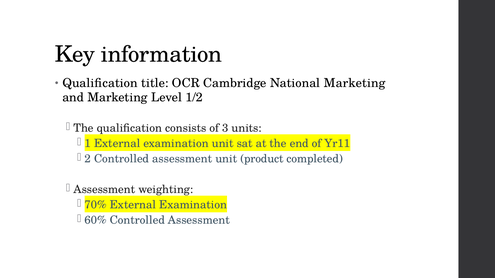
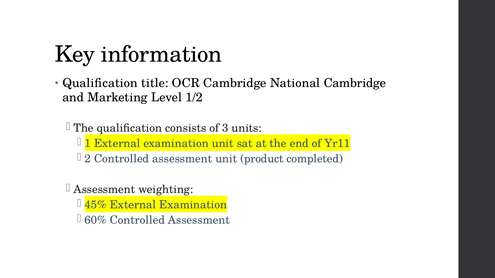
National Marketing: Marketing -> Cambridge
70%: 70% -> 45%
